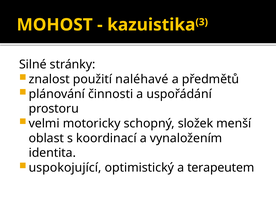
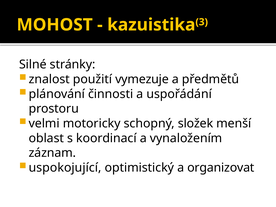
naléhavé: naléhavé -> vymezuje
identita: identita -> záznam
terapeutem: terapeutem -> organizovat
